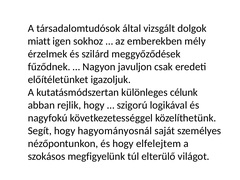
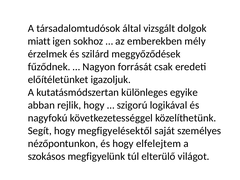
javuljon: javuljon -> forrását
célunk: célunk -> egyike
hagyományosnál: hagyományosnál -> megfigyelésektől
